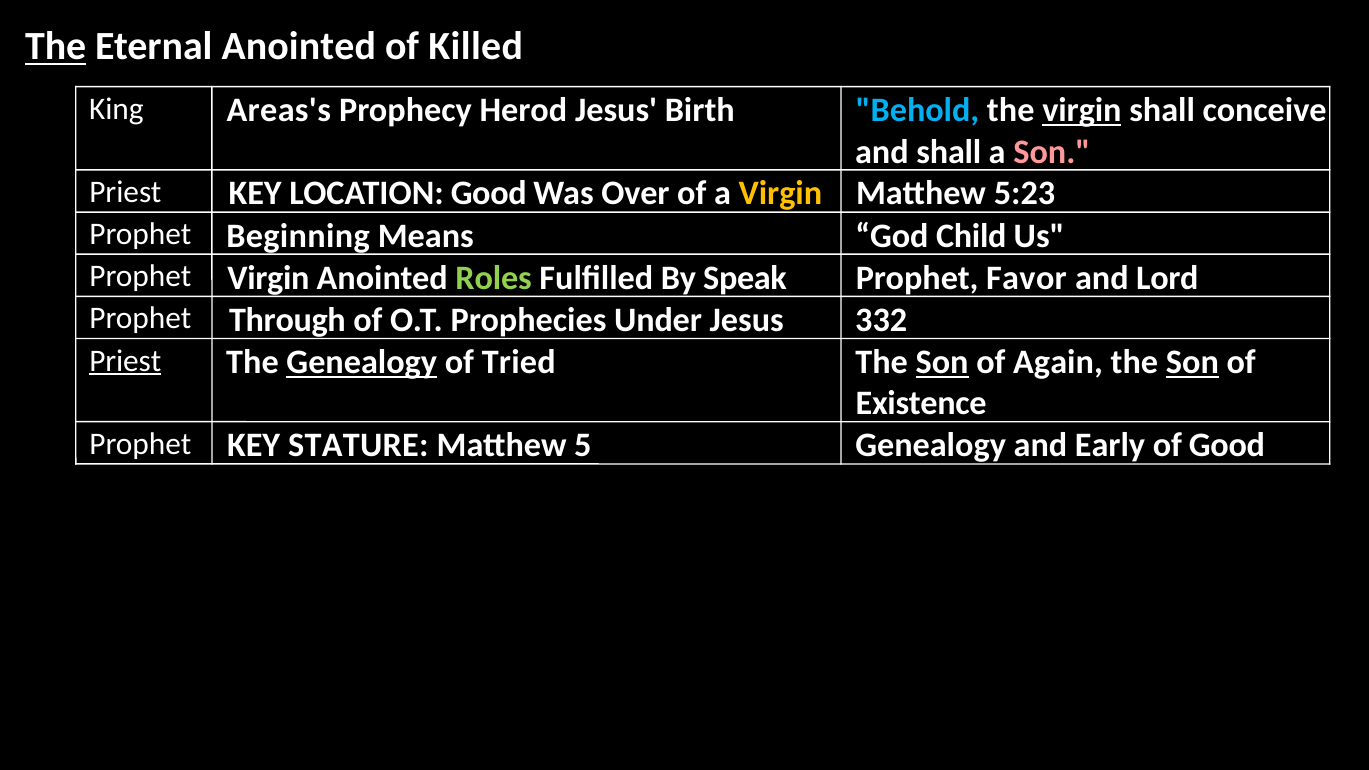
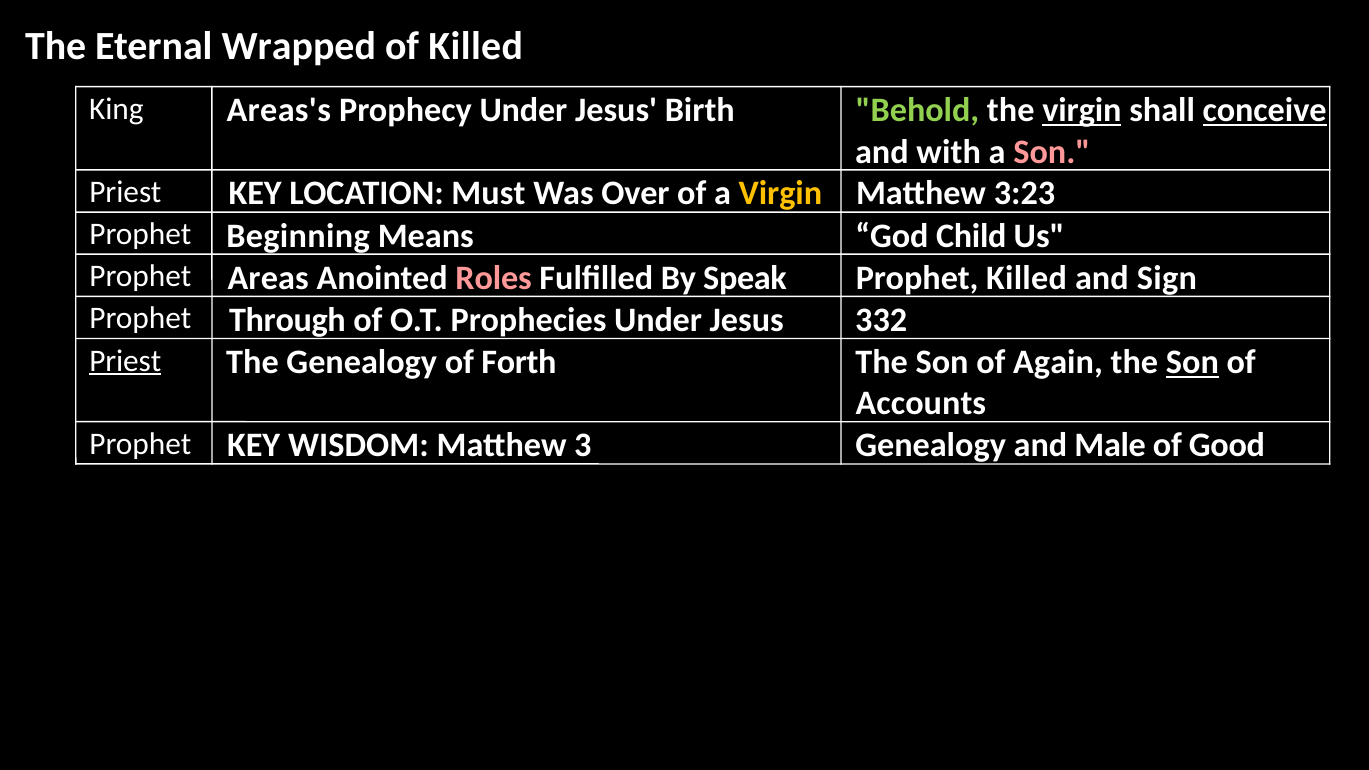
The at (56, 47) underline: present -> none
Eternal Anointed: Anointed -> Wrapped
Prophecy Herod: Herod -> Under
Behold colour: light blue -> light green
conceive underline: none -> present
and shall: shall -> with
LOCATION Good: Good -> Must
5:23: 5:23 -> 3:23
Prophet Virgin: Virgin -> Areas
Roles colour: light green -> pink
Prophet Favor: Favor -> Killed
Lord: Lord -> Sign
Genealogy at (362, 362) underline: present -> none
Tried: Tried -> Forth
Son at (942, 362) underline: present -> none
Existence: Existence -> Accounts
STATURE: STATURE -> WISDOM
5: 5 -> 3
Early: Early -> Male
